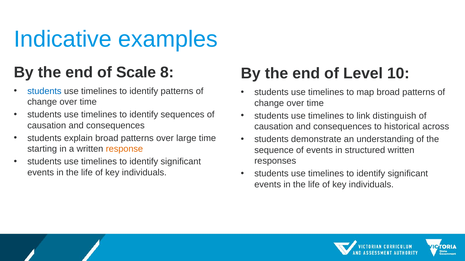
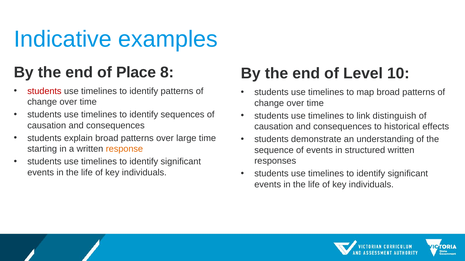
Scale: Scale -> Place
students at (44, 91) colour: blue -> red
across: across -> effects
